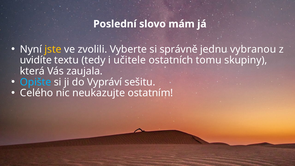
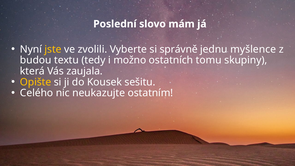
vybranou: vybranou -> myšlence
uvidíte: uvidíte -> budou
učitele: učitele -> možno
Opište colour: light blue -> yellow
Vypráví: Vypráví -> Kousek
